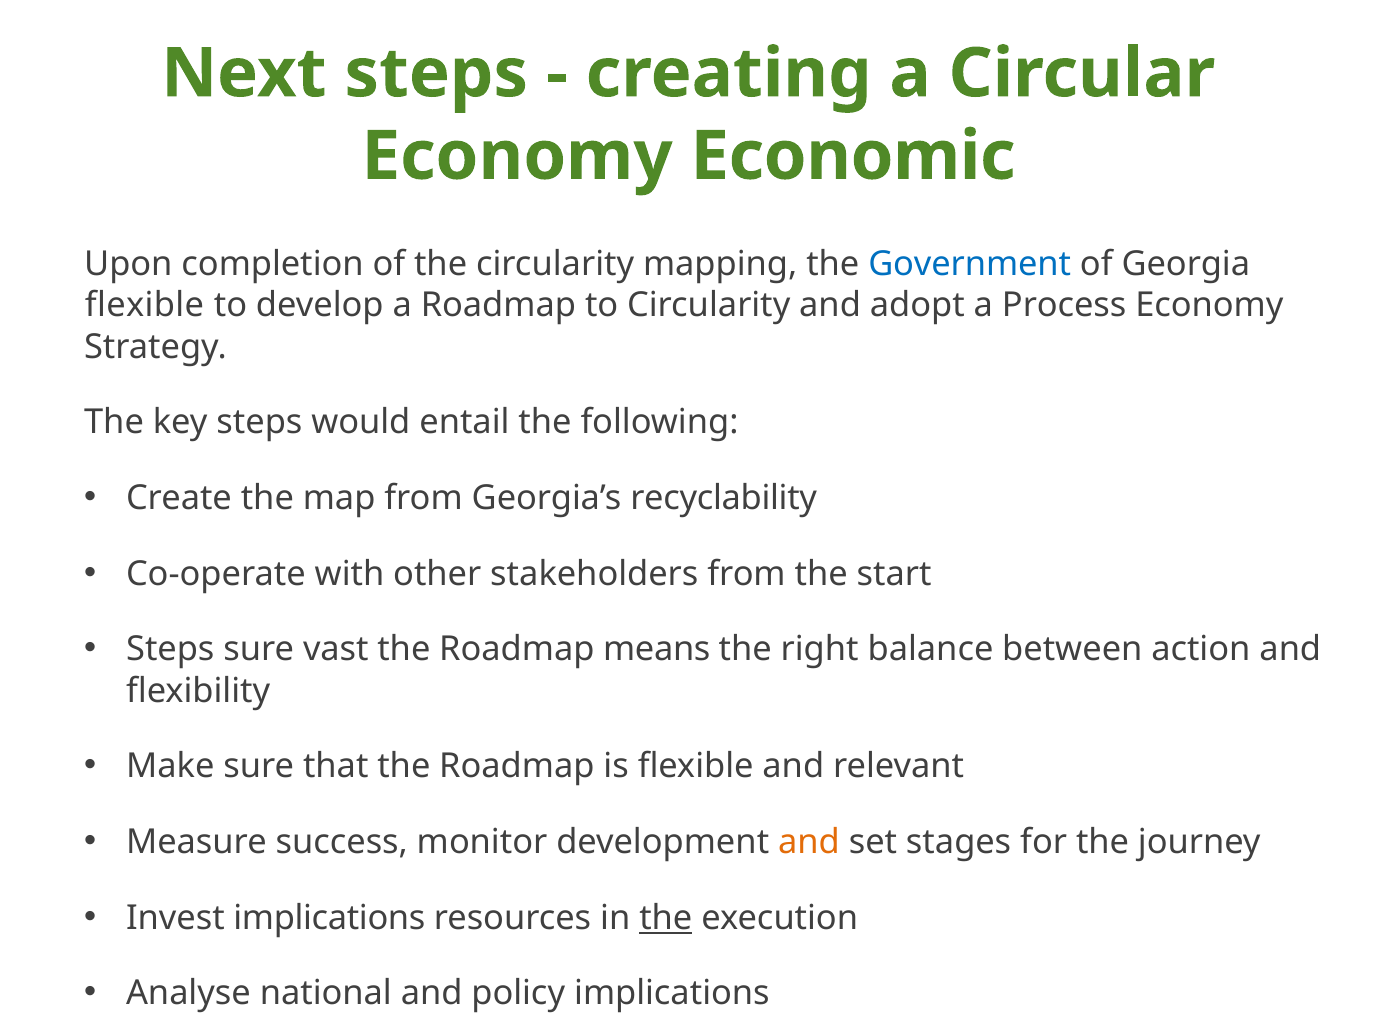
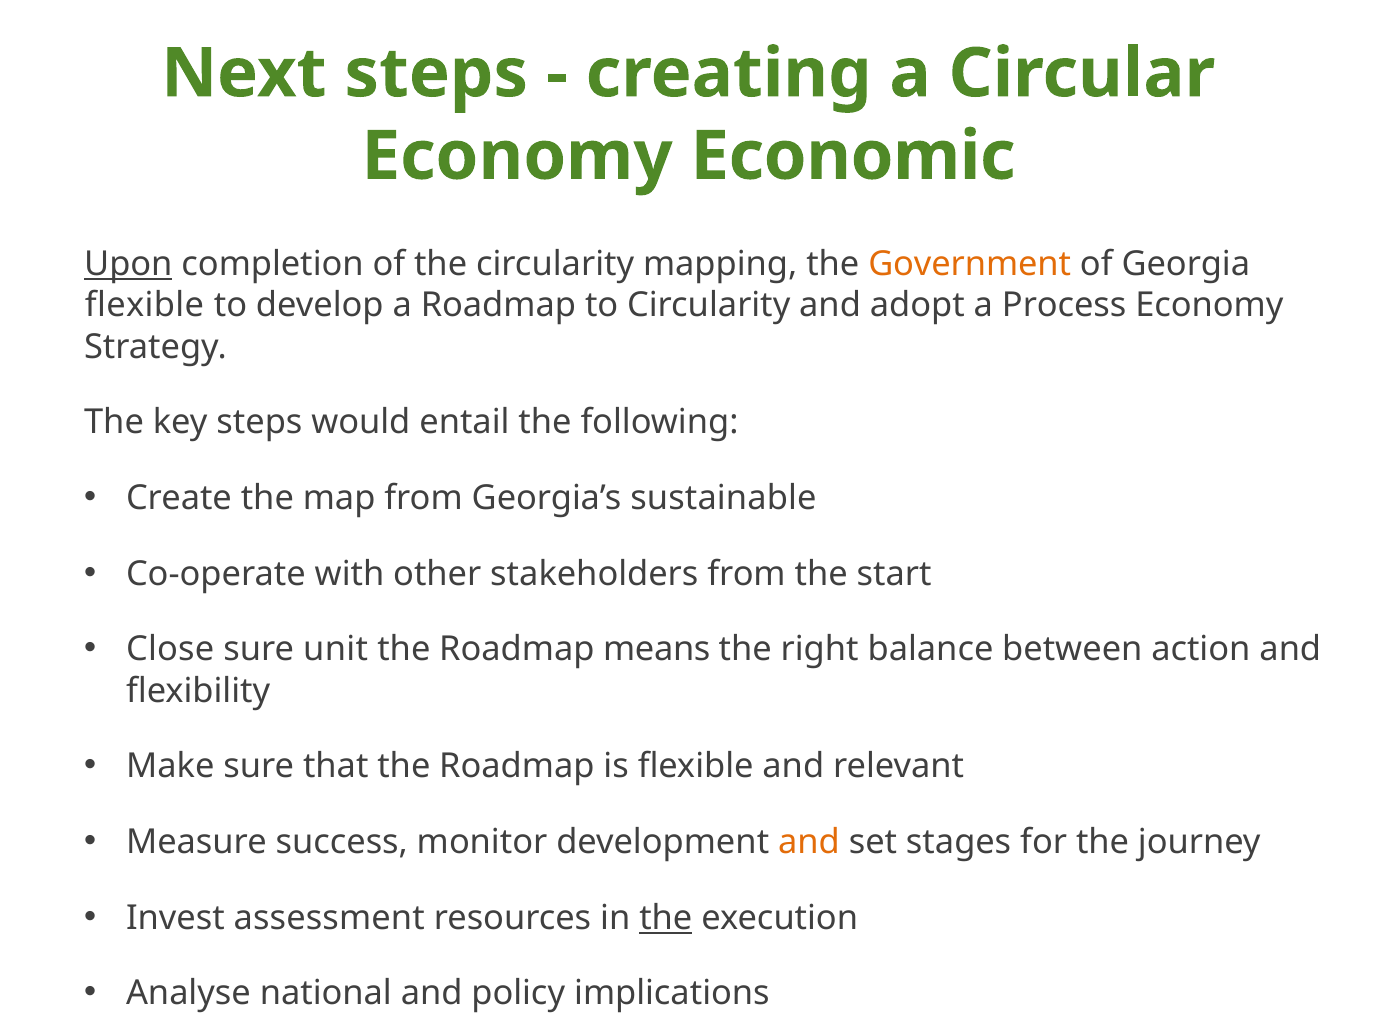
Upon underline: none -> present
Government colour: blue -> orange
recyclability: recyclability -> sustainable
Steps at (170, 650): Steps -> Close
vast: vast -> unit
Invest implications: implications -> assessment
